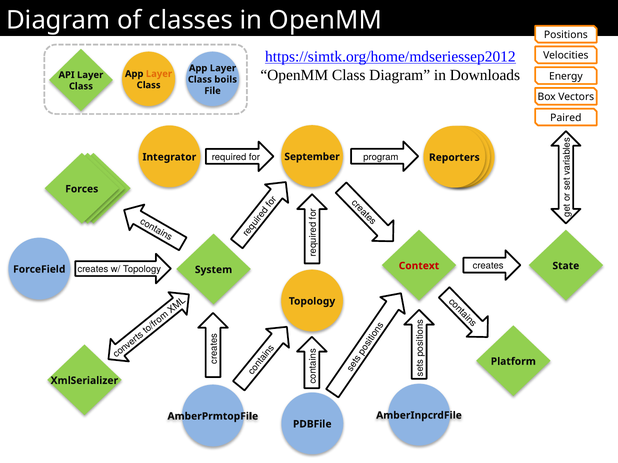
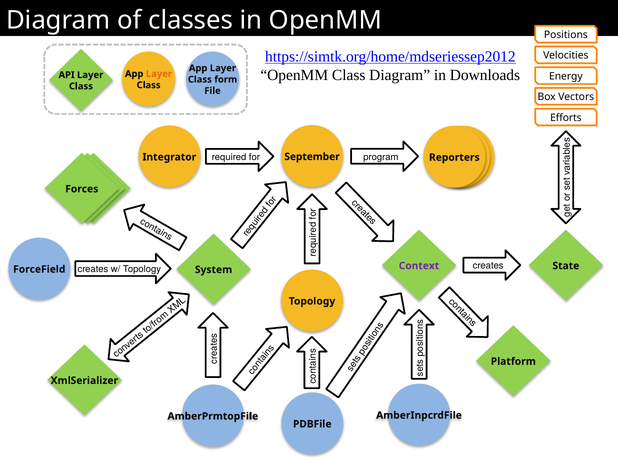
boils: boils -> form
Paired: Paired -> Efforts
Context colour: red -> purple
